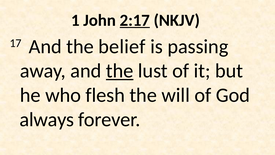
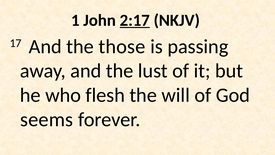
belief: belief -> those
the at (120, 71) underline: present -> none
always: always -> seems
